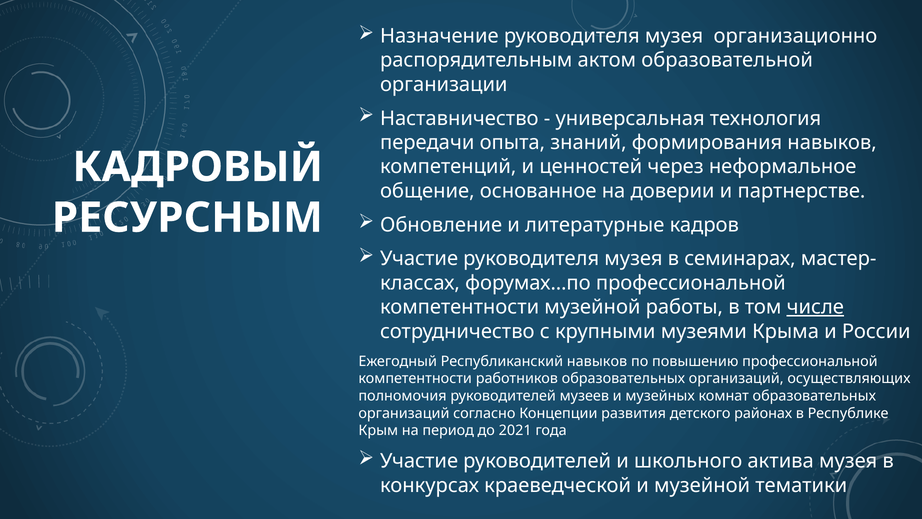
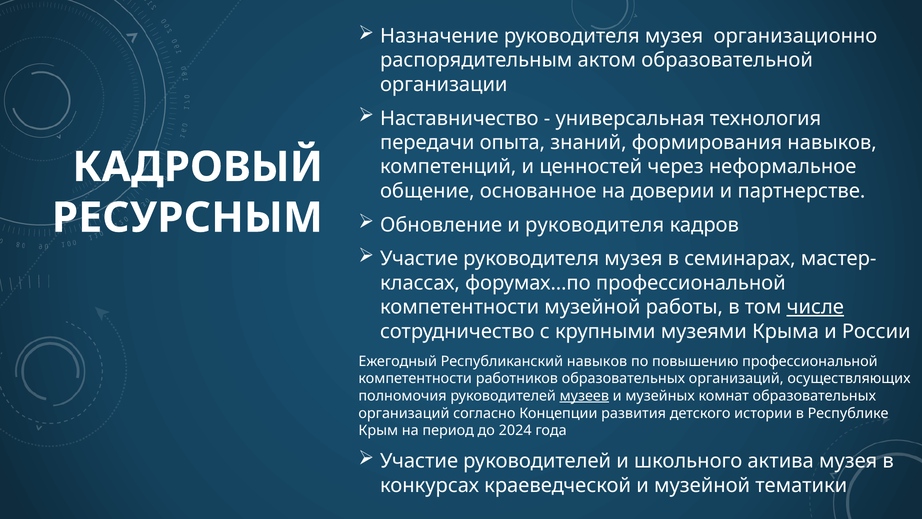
и литературные: литературные -> руководителя
музеев underline: none -> present
районах: районах -> истории
2021: 2021 -> 2024
